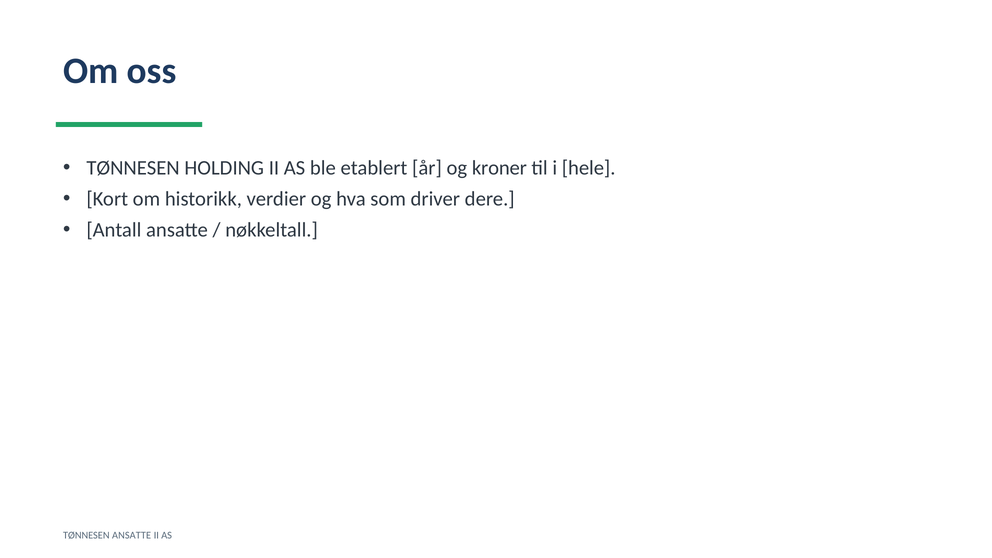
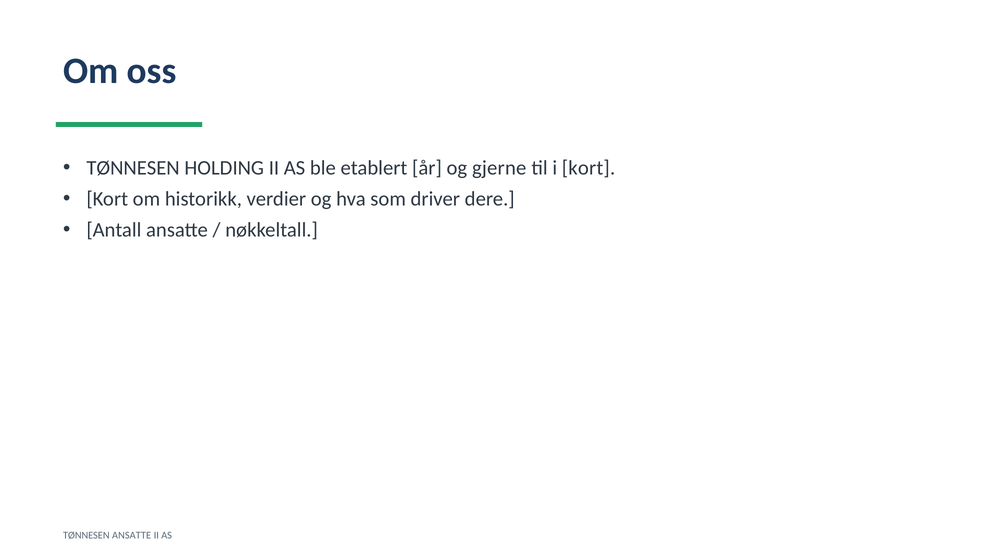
kroner: kroner -> gjerne
i hele: hele -> kort
